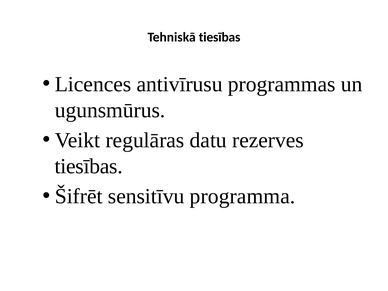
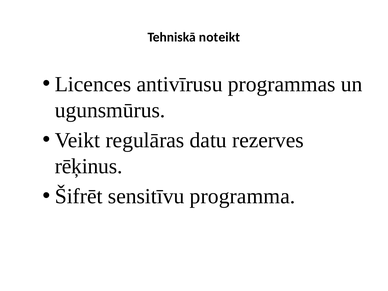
Tehniskā tiesības: tiesības -> noteikt
tiesības at (89, 166): tiesības -> rēķinus
